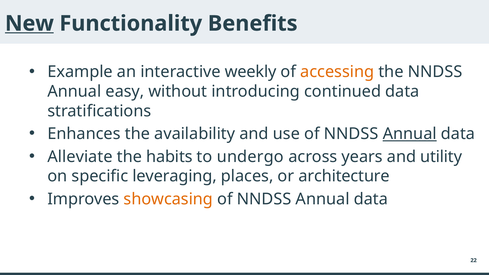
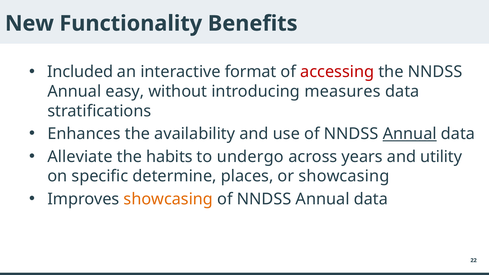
New underline: present -> none
Example: Example -> Included
weekly: weekly -> format
accessing colour: orange -> red
continued: continued -> measures
leveraging: leveraging -> determine
or architecture: architecture -> showcasing
